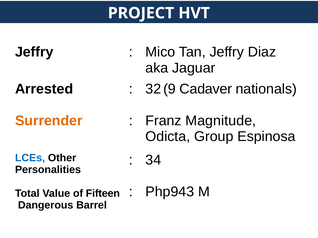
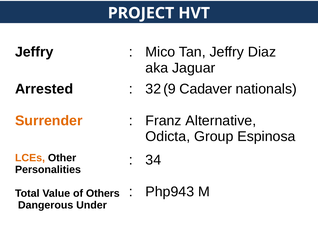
Magnitude: Magnitude -> Alternative
LCEs colour: blue -> orange
Fifteen: Fifteen -> Others
Barrel: Barrel -> Under
